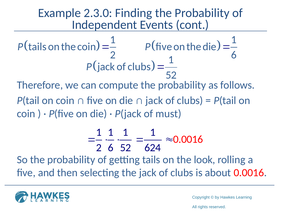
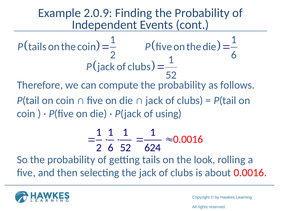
2.3.0: 2.3.0 -> 2.0.9
must: must -> using
